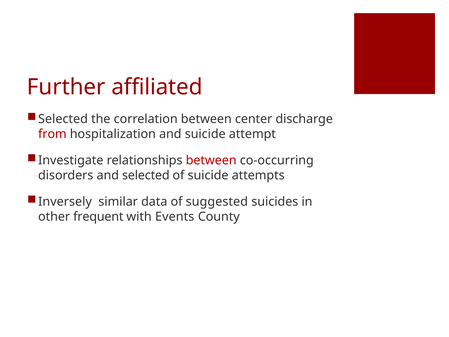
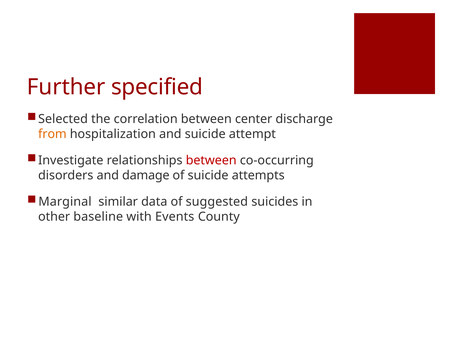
affiliated: affiliated -> specified
from colour: red -> orange
and selected: selected -> damage
Inversely: Inversely -> Marginal
frequent: frequent -> baseline
